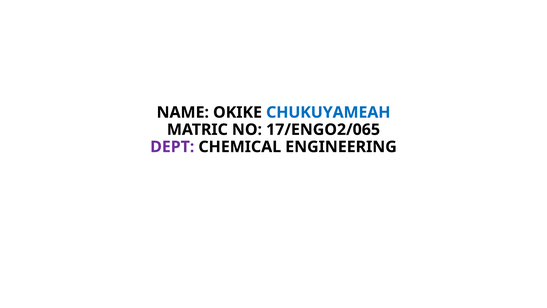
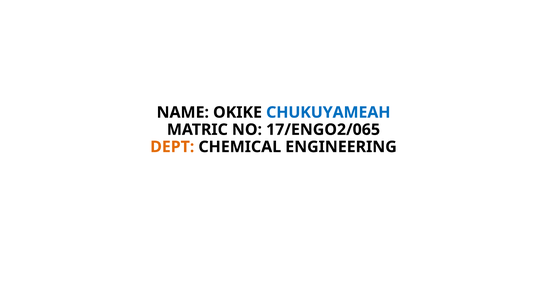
DEPT colour: purple -> orange
